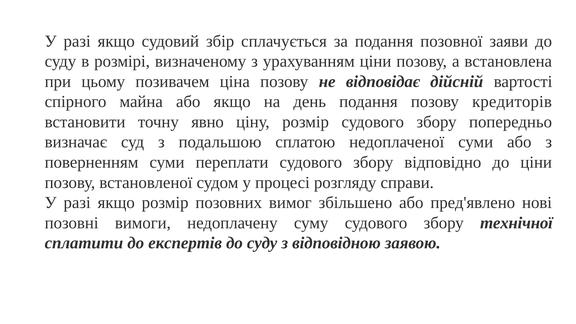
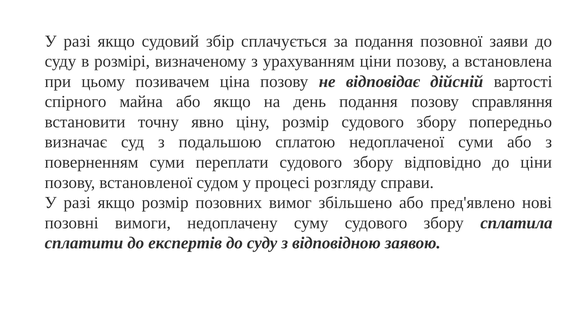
кредиторів: кредиторів -> справляння
технічної: технічної -> сплатила
